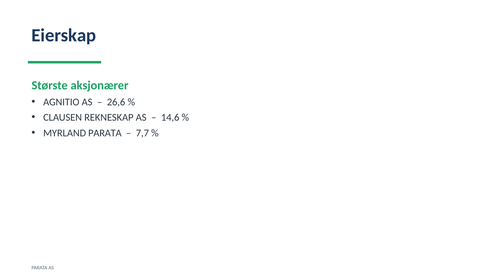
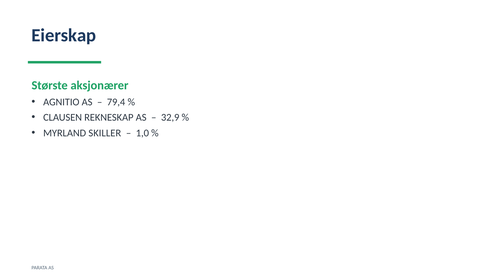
26,6: 26,6 -> 79,4
14,6: 14,6 -> 32,9
MYRLAND PARATA: PARATA -> SKILLER
7,7: 7,7 -> 1,0
